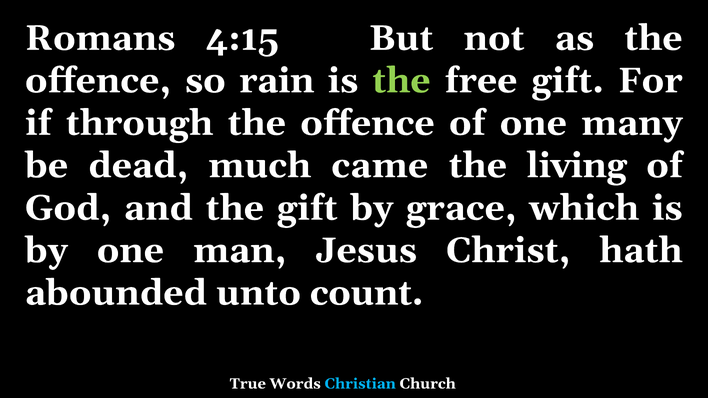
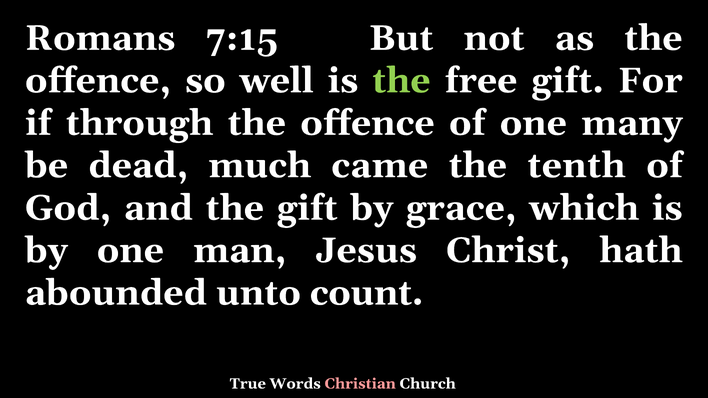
4:15: 4:15 -> 7:15
rain: rain -> well
living: living -> tenth
Christian colour: light blue -> pink
